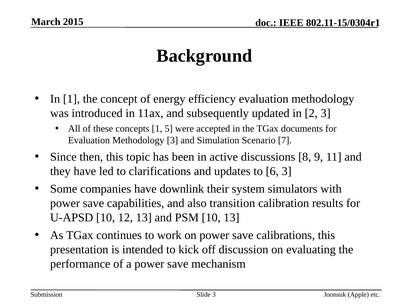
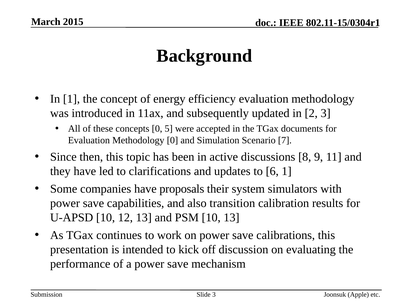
concepts 1: 1 -> 0
Methodology 3: 3 -> 0
6 3: 3 -> 1
downlink: downlink -> proposals
